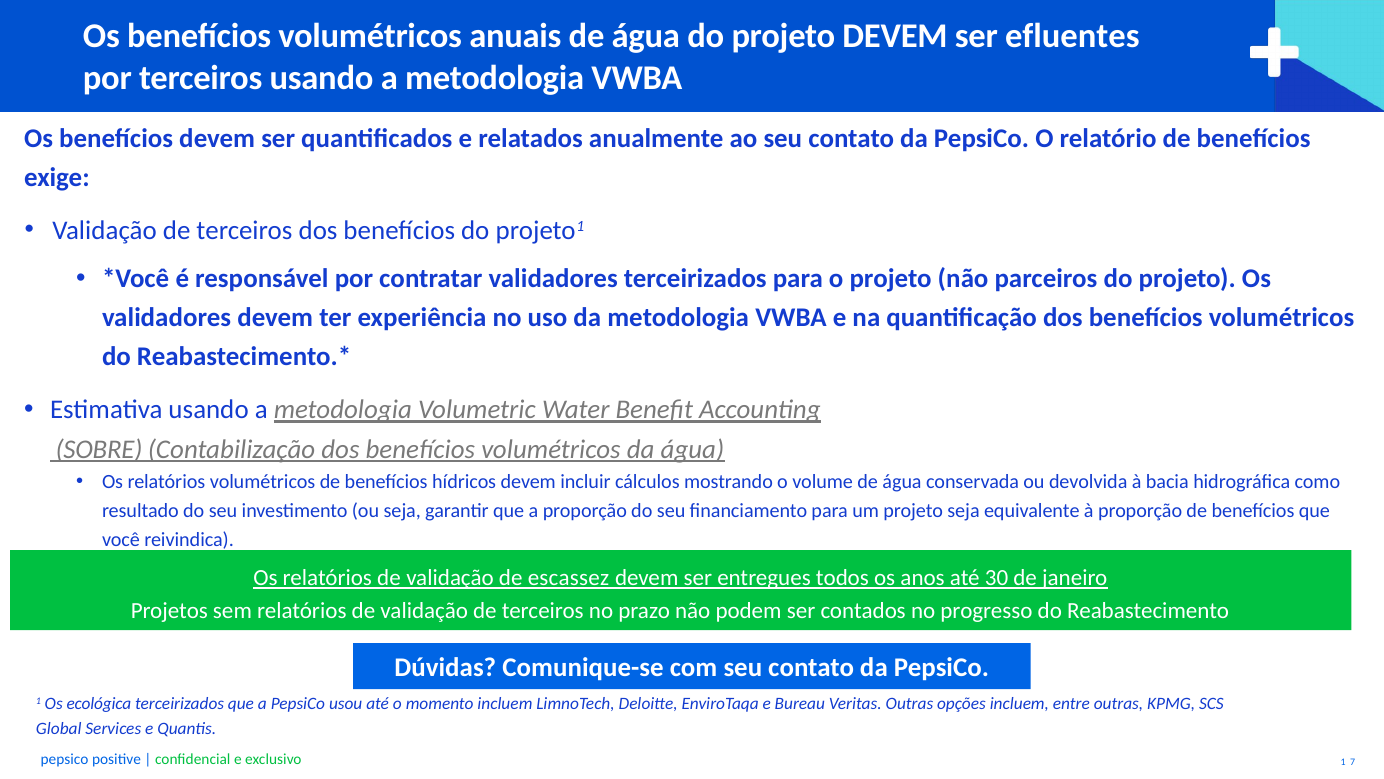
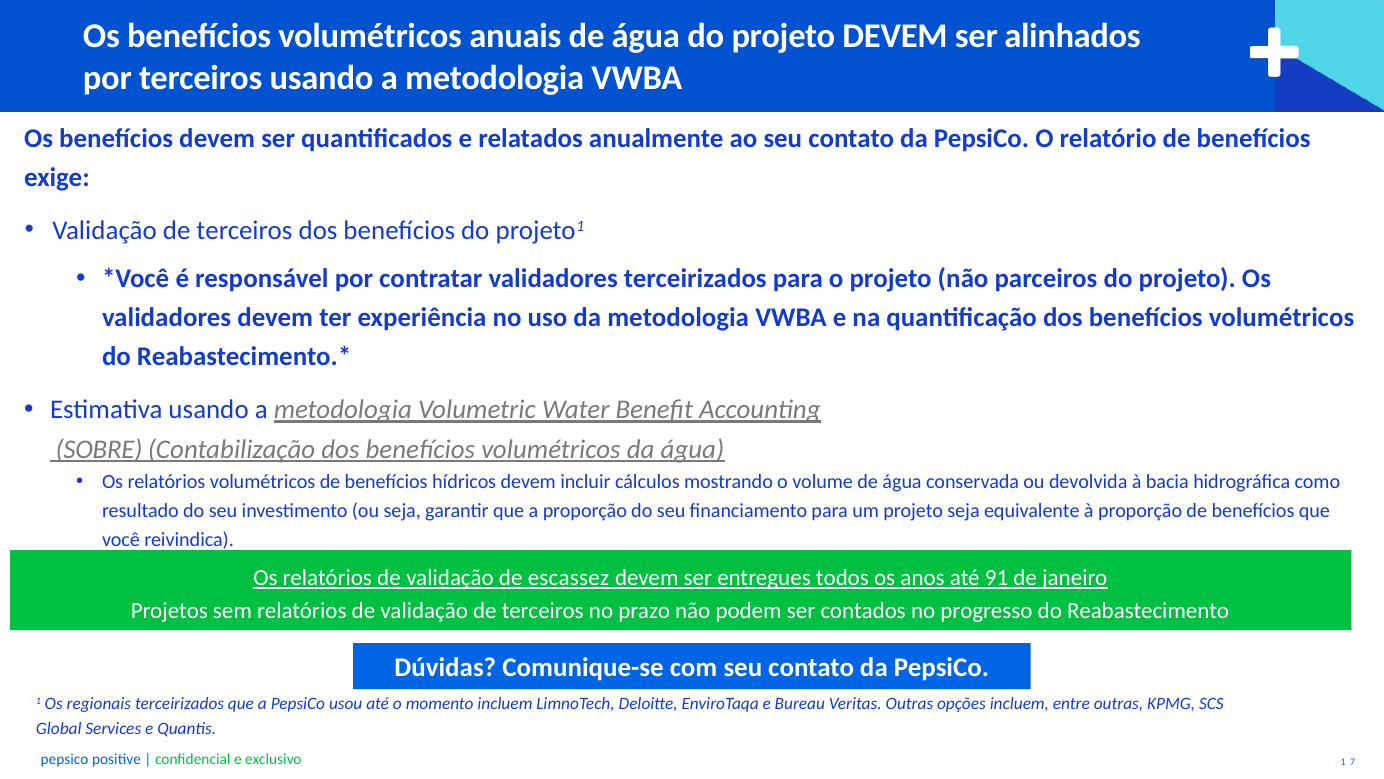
efluentes: efluentes -> alinhados
30: 30 -> 91
ecológica: ecológica -> regionais
